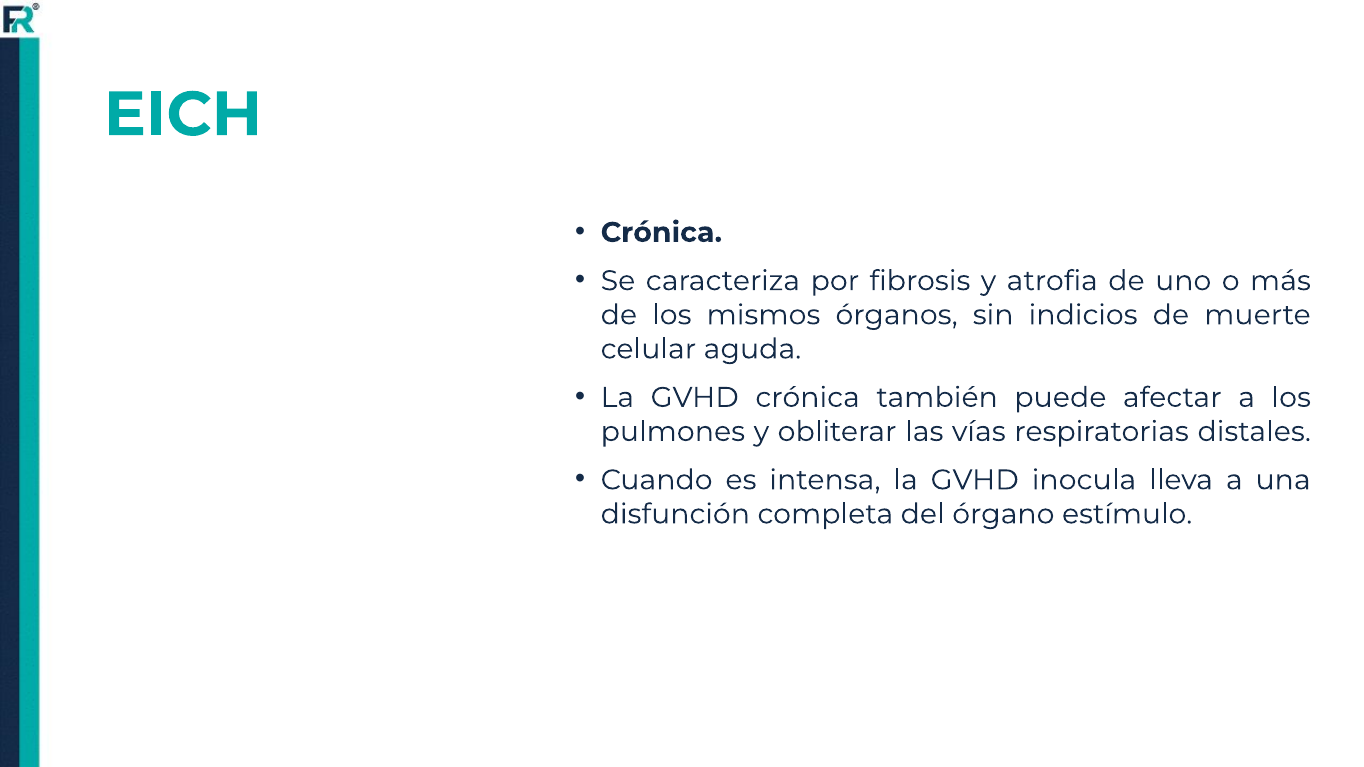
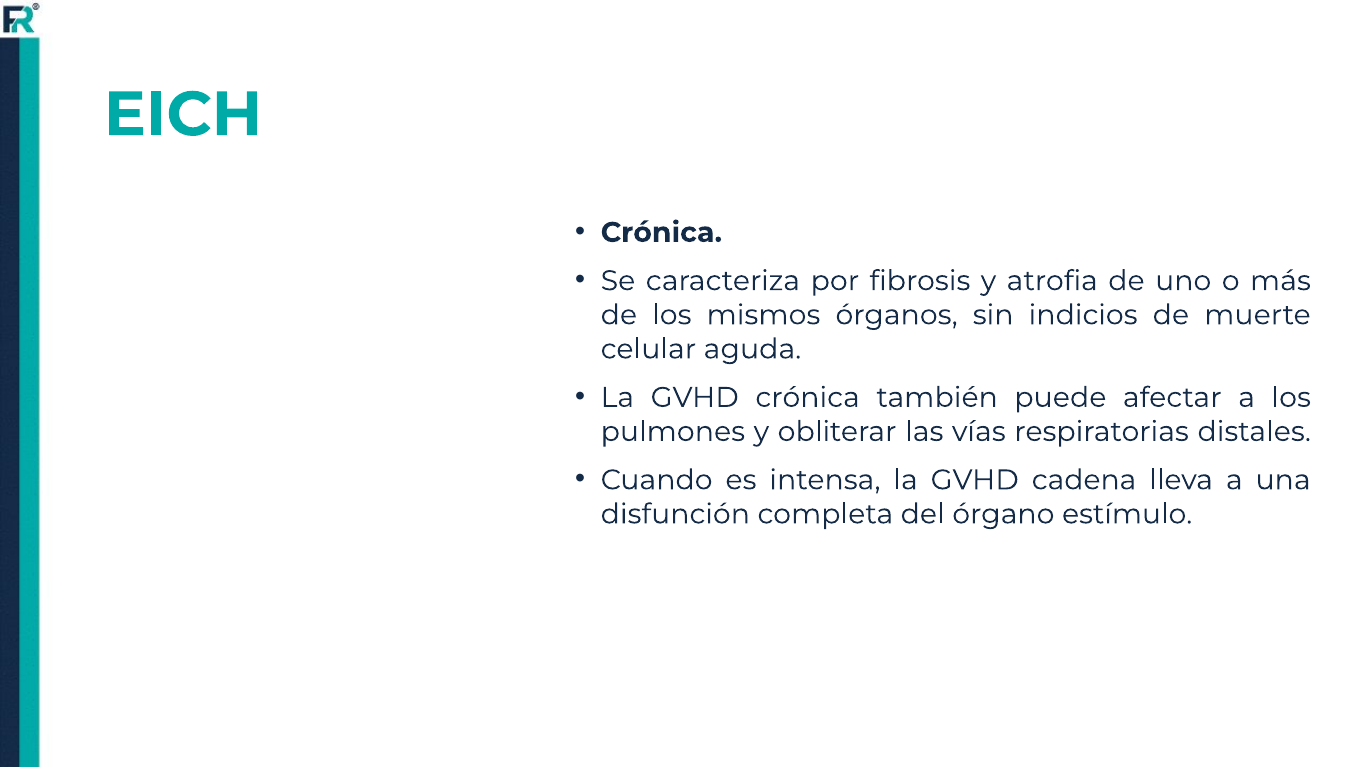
inocula: inocula -> cadena
